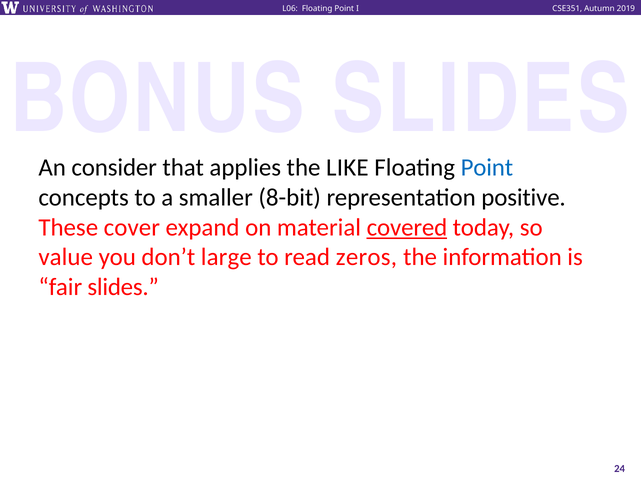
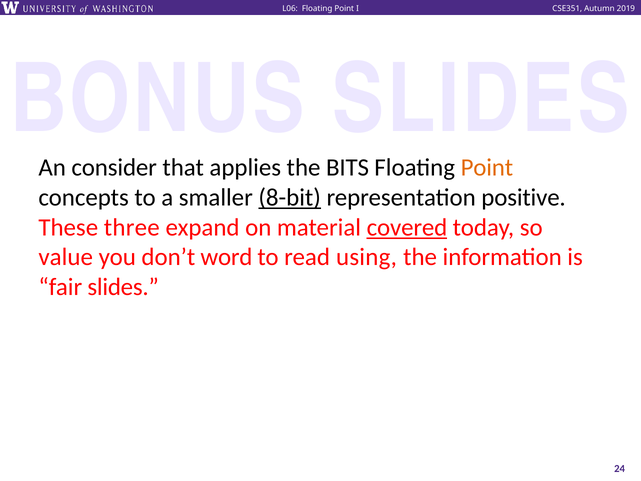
LIKE: LIKE -> BITS
Point at (487, 167) colour: blue -> orange
8-bit underline: none -> present
cover: cover -> three
large: large -> word
zeros: zeros -> using
